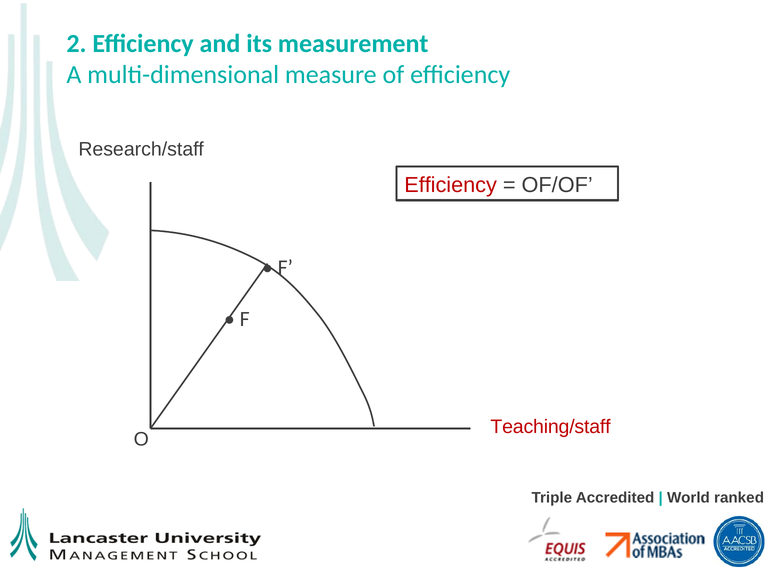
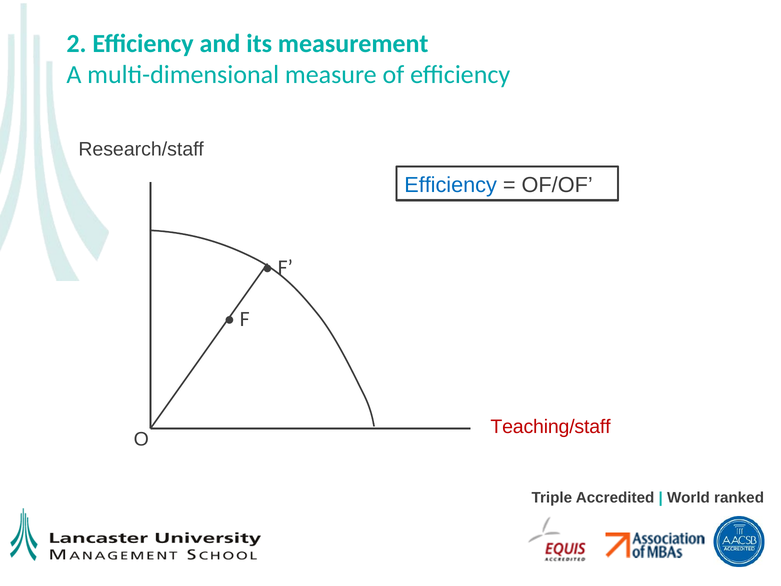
Efficiency at (451, 185) colour: red -> blue
